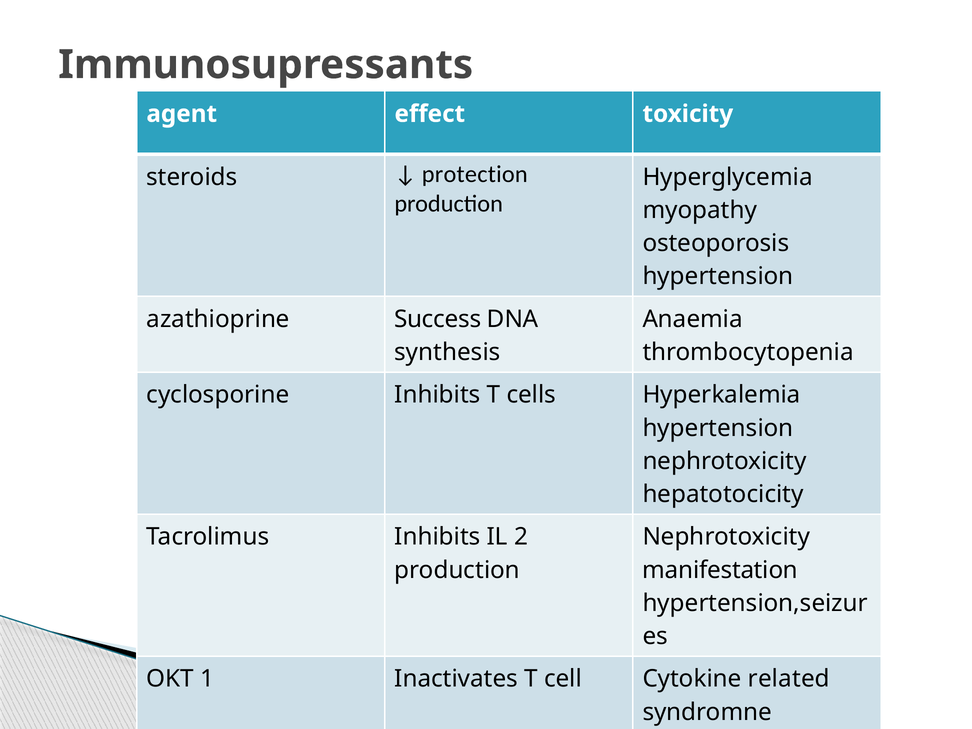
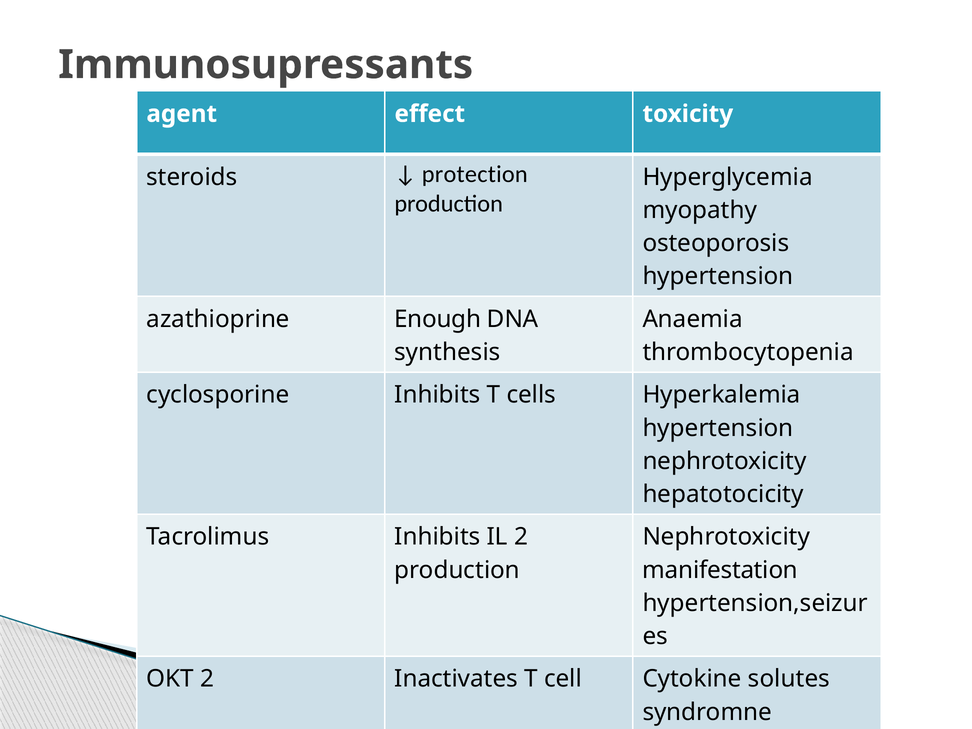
Success: Success -> Enough
OKT 1: 1 -> 2
related: related -> solutes
